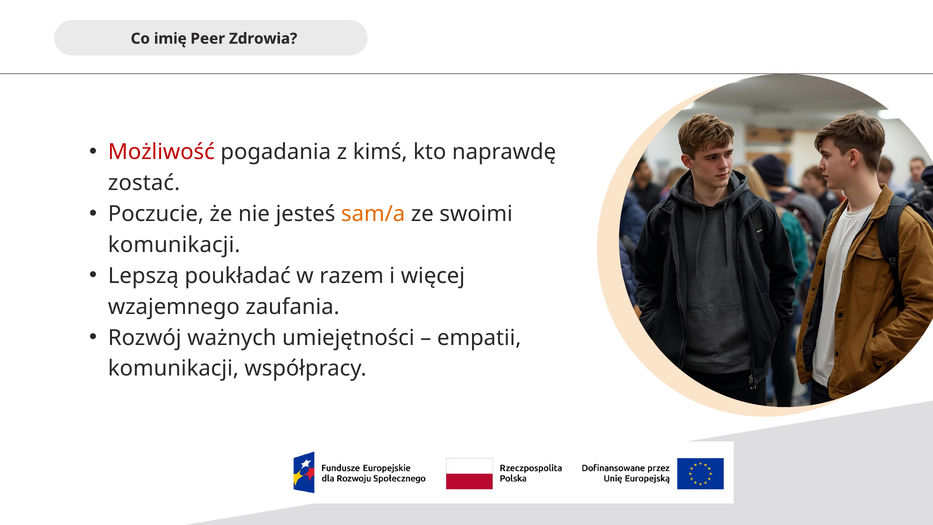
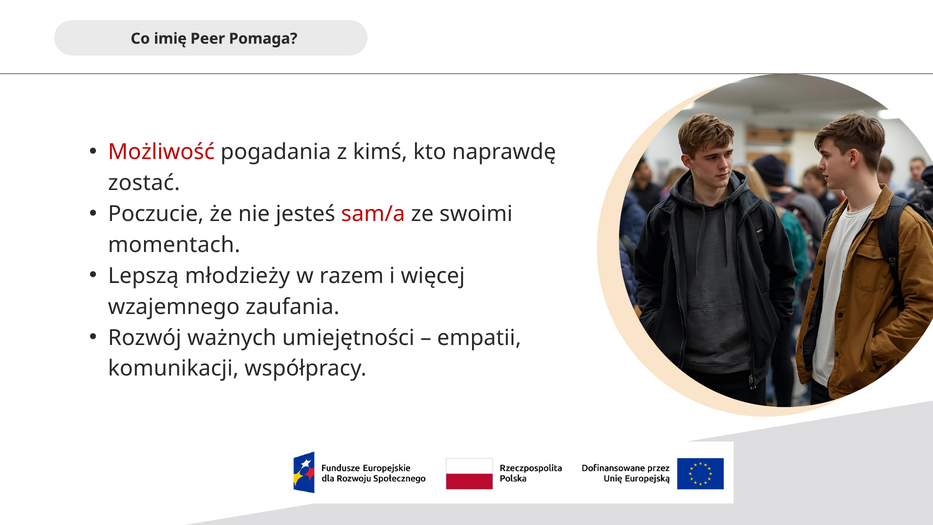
Zdrowia: Zdrowia -> Pomaga
sam/a colour: orange -> red
komunikacji at (174, 245): komunikacji -> momentach
poukładać: poukładać -> młodzieży
